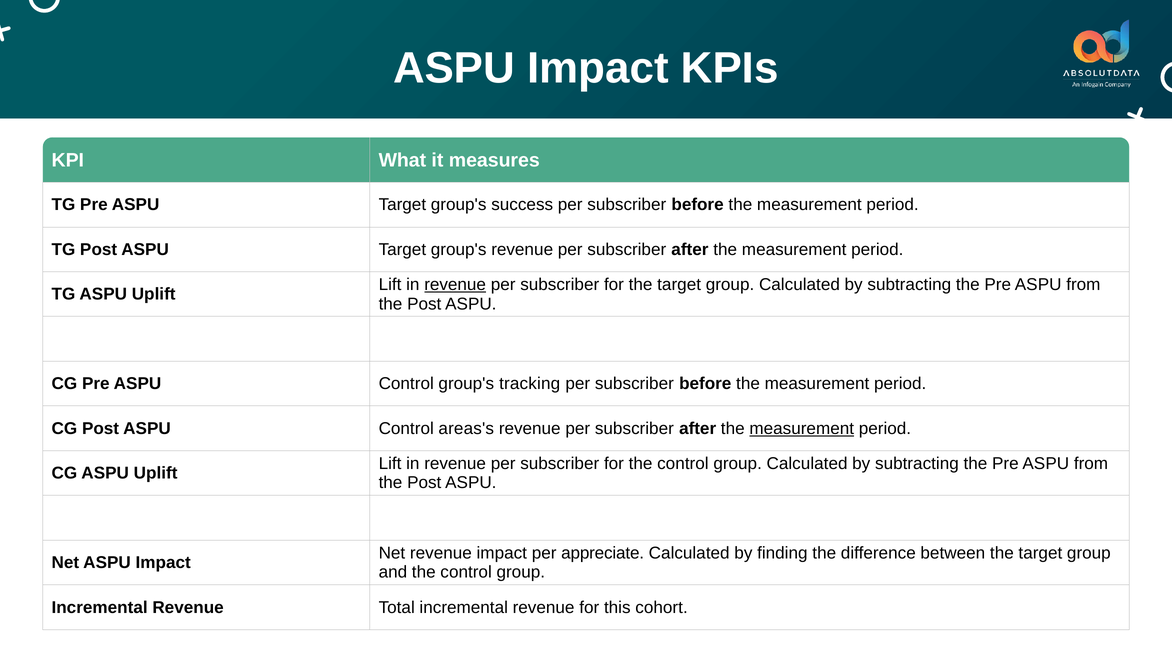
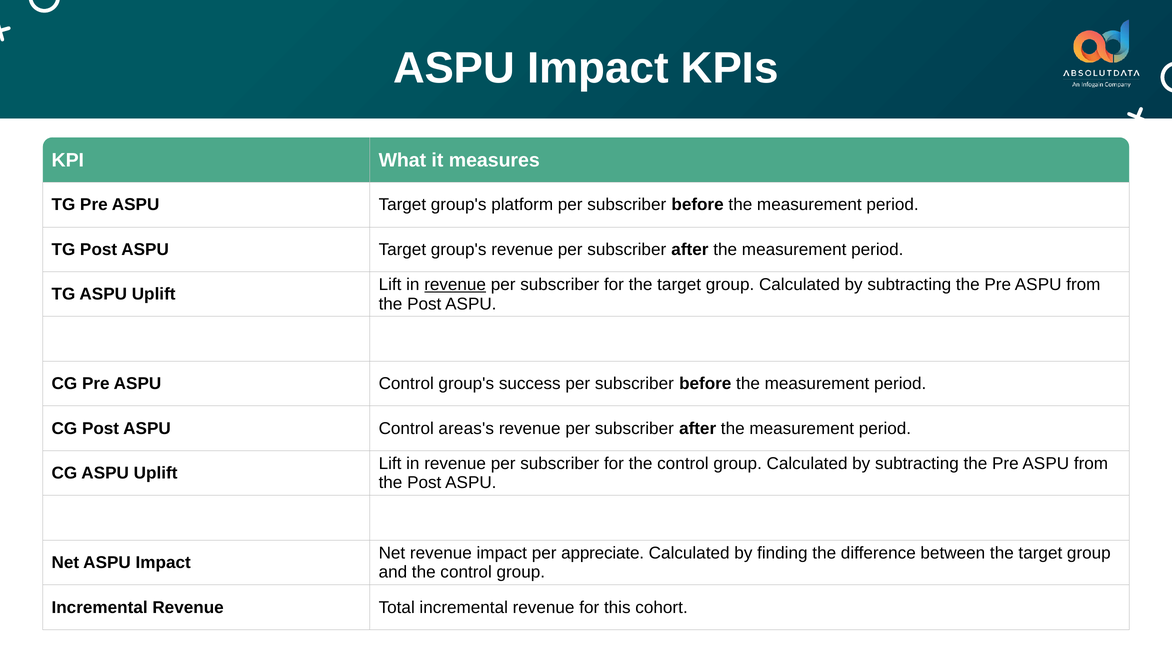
success: success -> platform
tracking: tracking -> success
measurement at (802, 429) underline: present -> none
